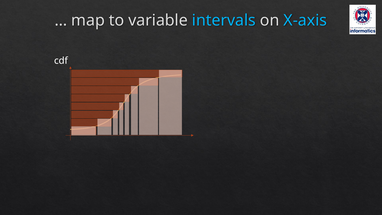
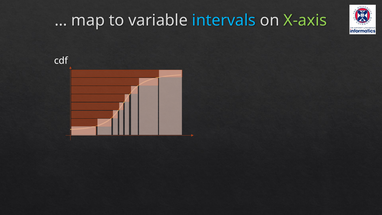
X-axis colour: light blue -> light green
